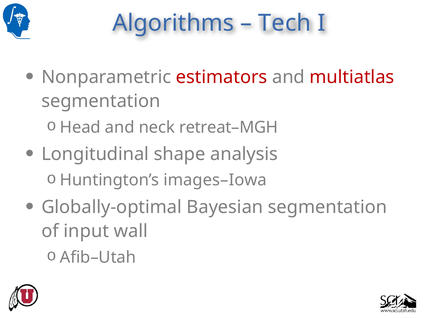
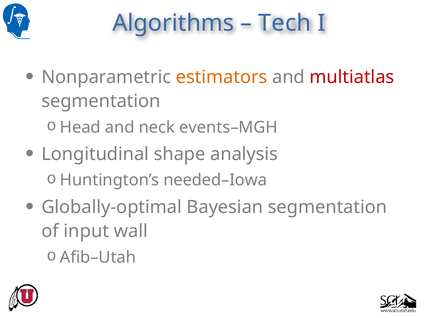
estimators colour: red -> orange
retreat–MGH: retreat–MGH -> events–MGH
images–Iowa: images–Iowa -> needed–Iowa
